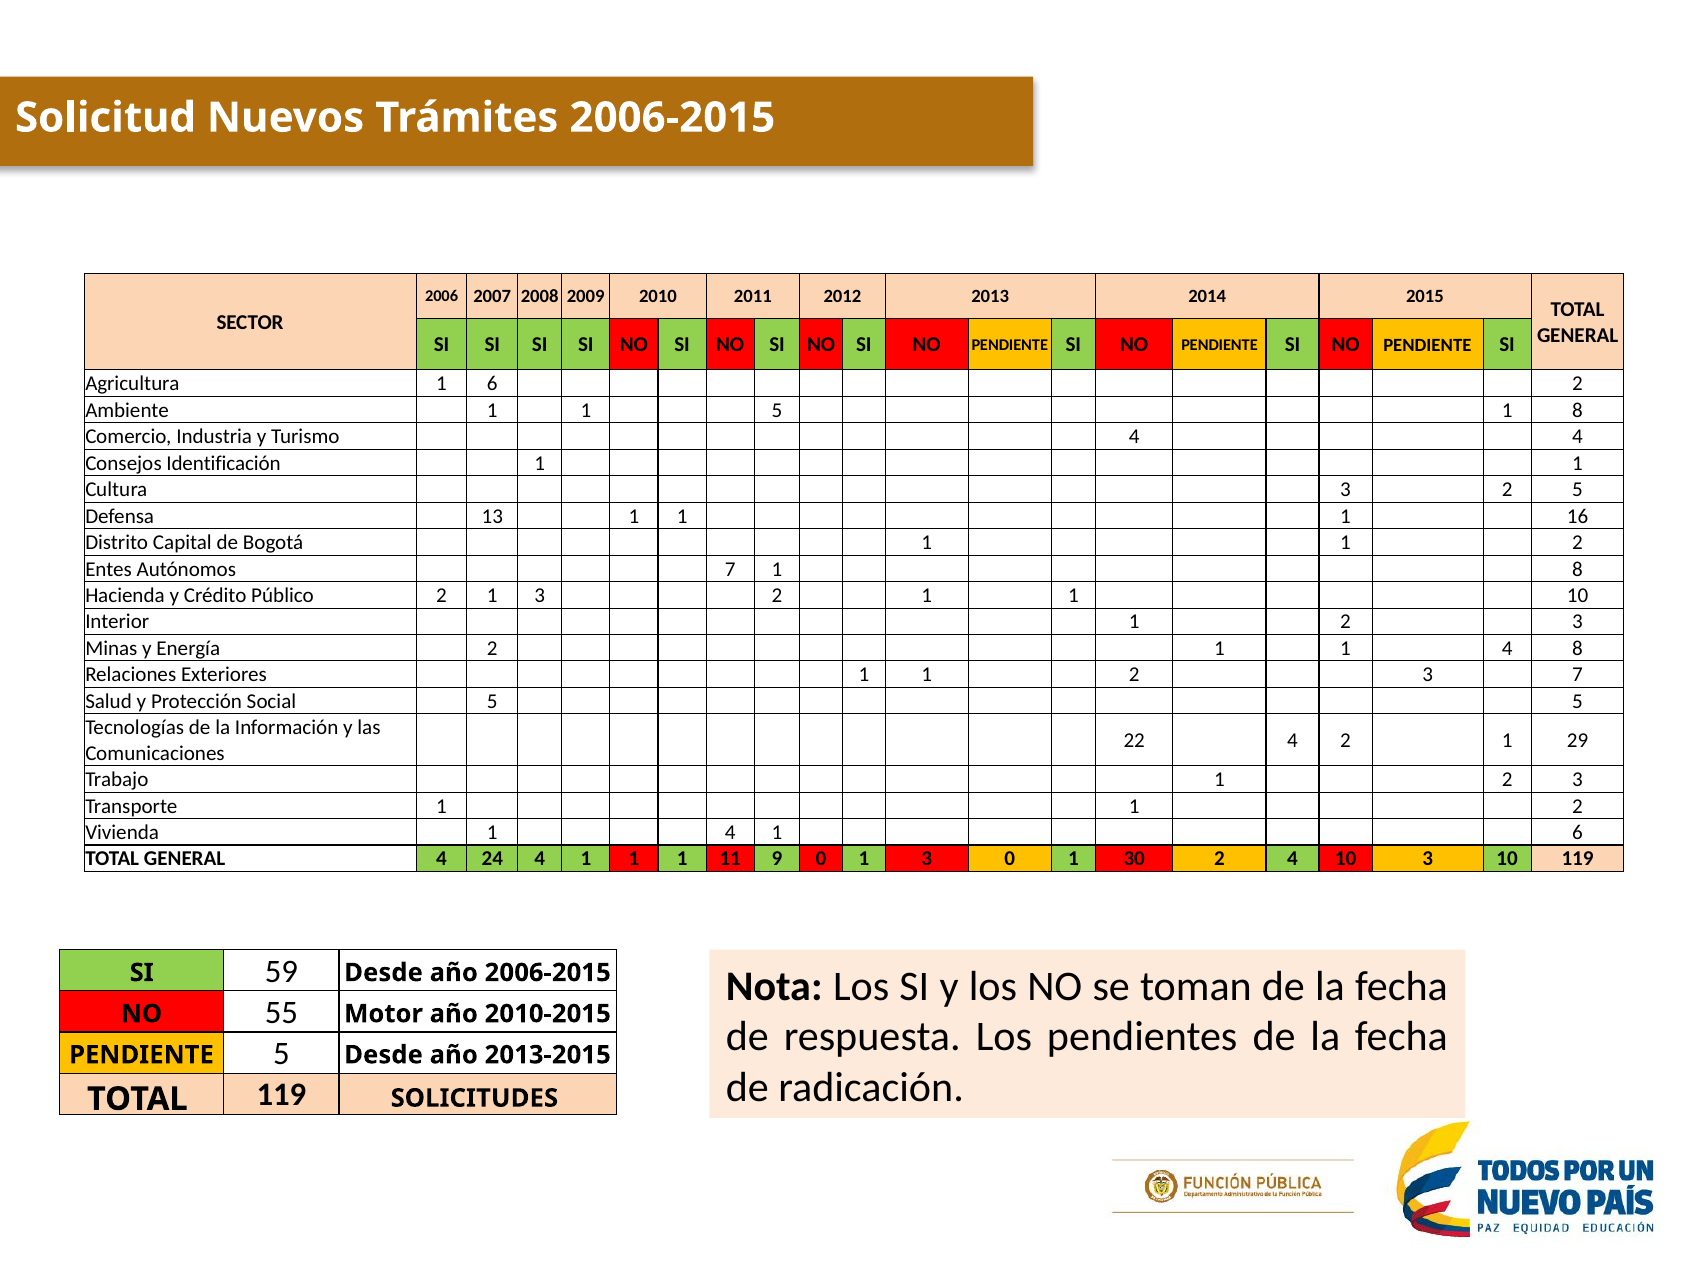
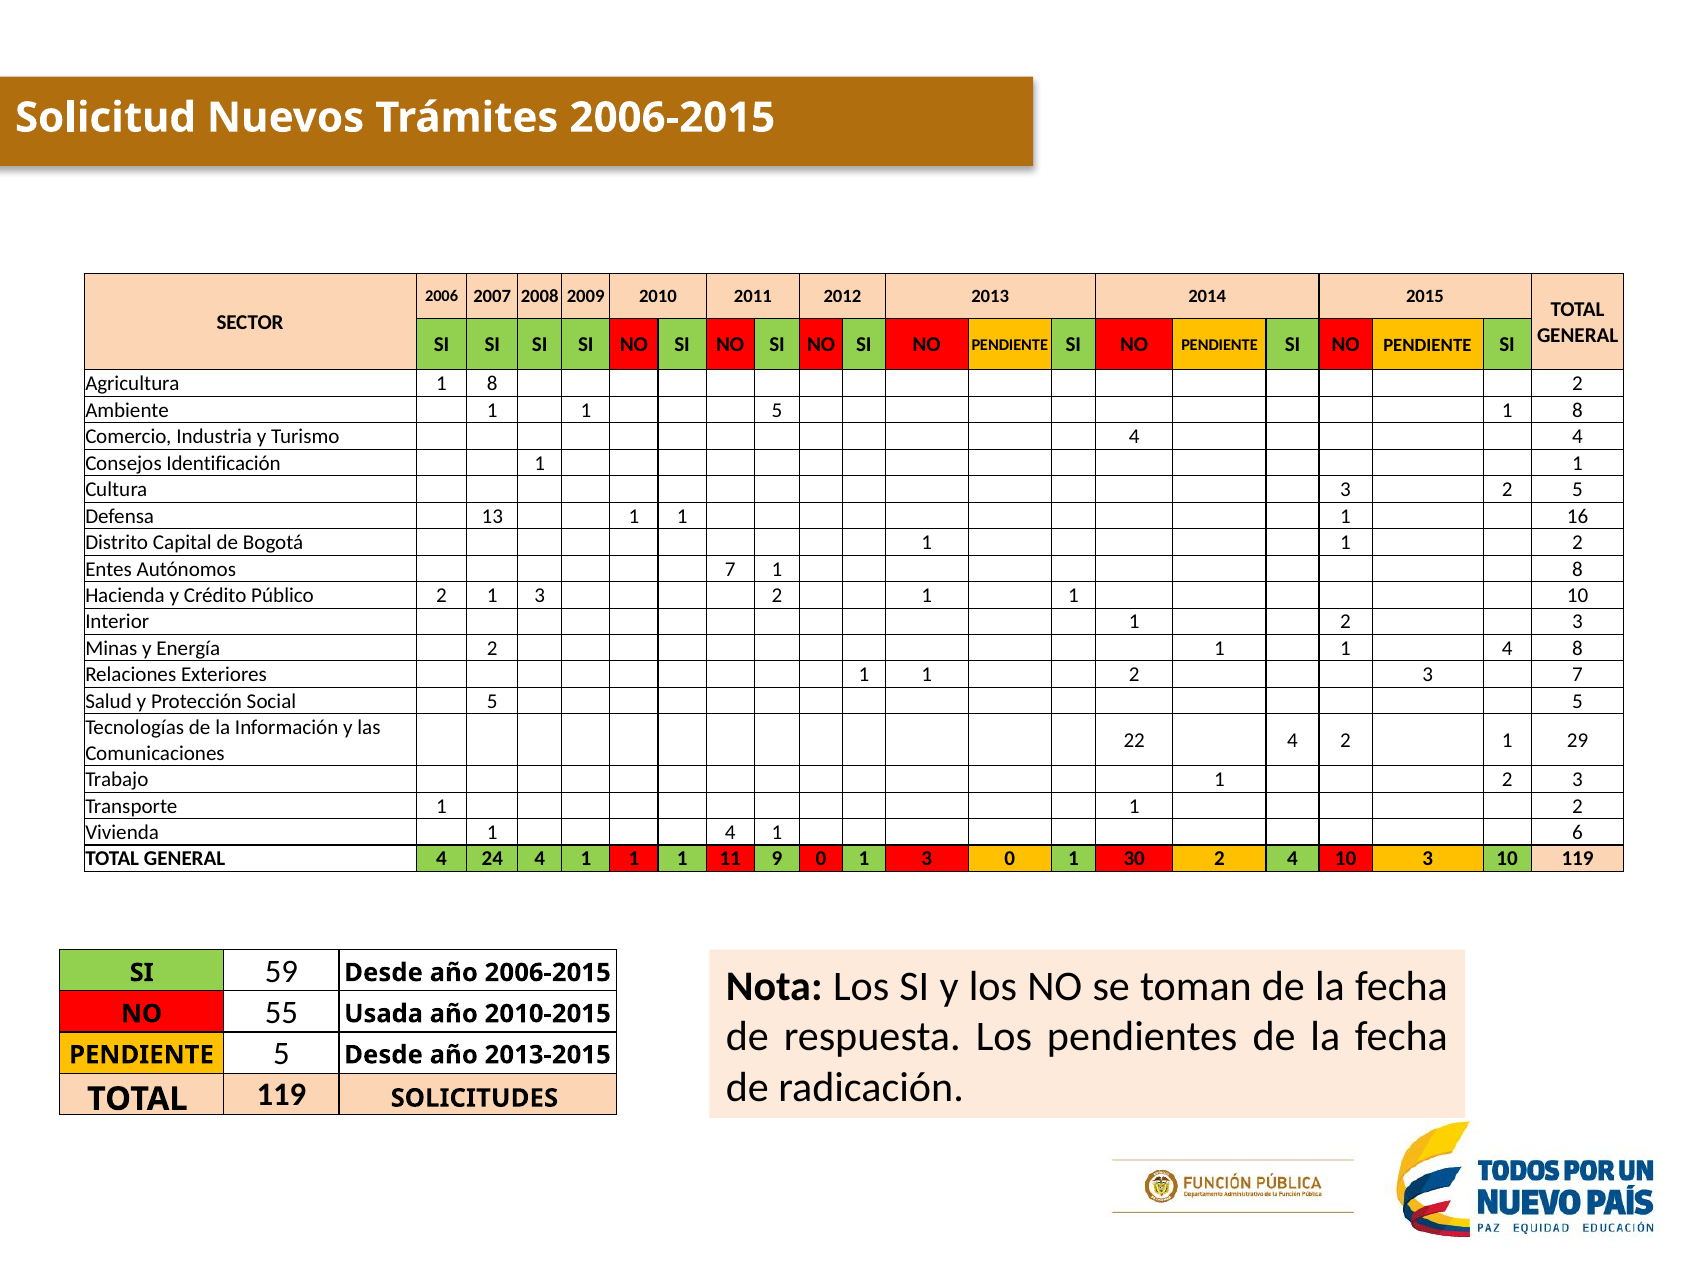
Agricultura 1 6: 6 -> 8
Motor: Motor -> Usada
